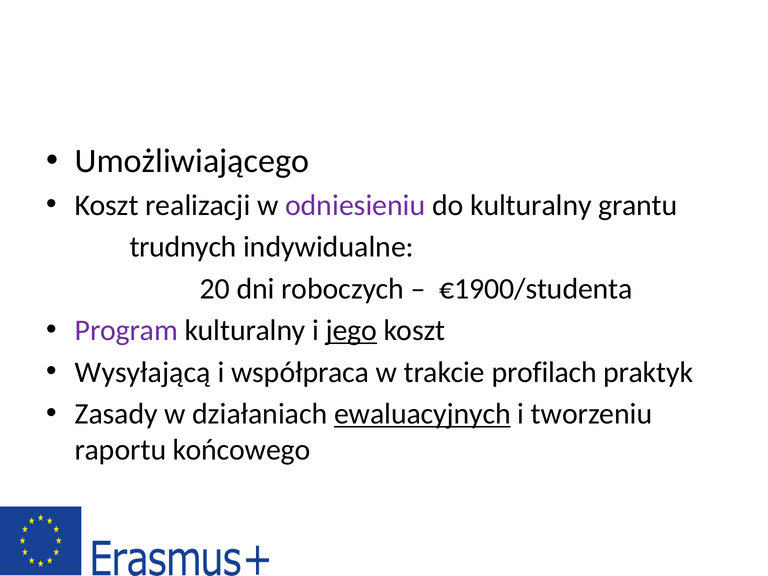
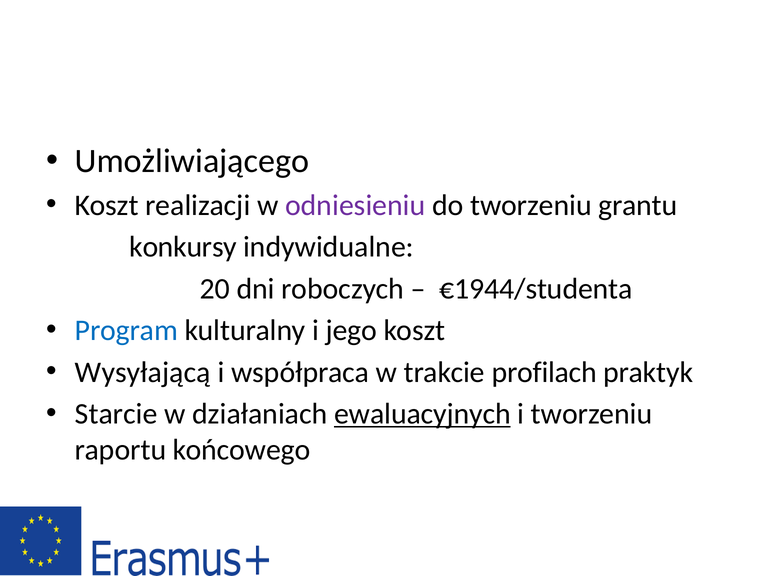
do kulturalny: kulturalny -> tworzeniu
trudnych: trudnych -> konkursy
€1900/studenta: €1900/studenta -> €1944/studenta
Program colour: purple -> blue
jego underline: present -> none
Zasady: Zasady -> Starcie
